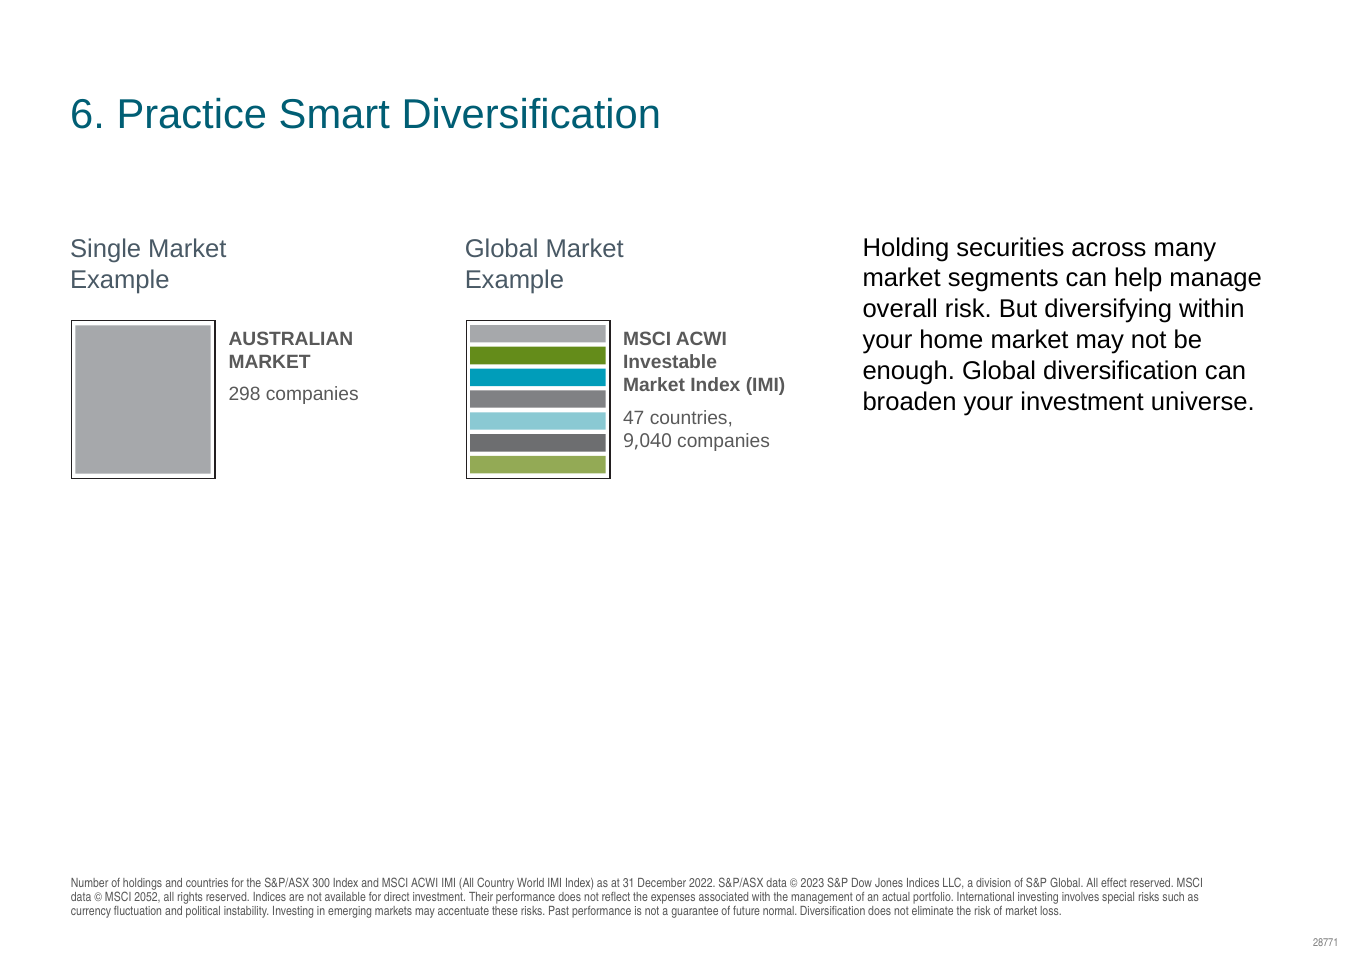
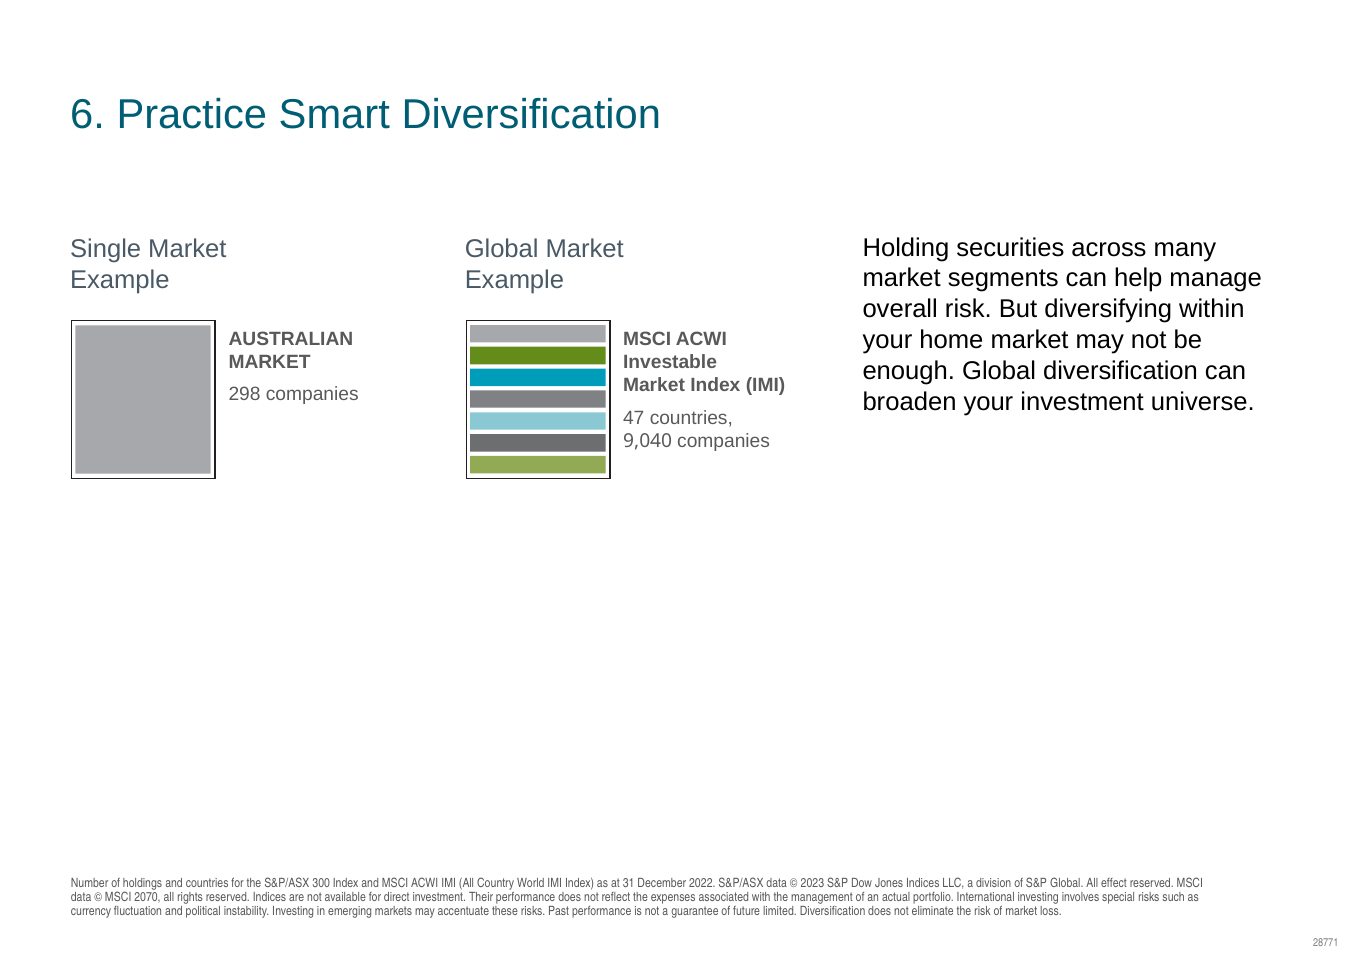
2052: 2052 -> 2070
normal: normal -> limited
